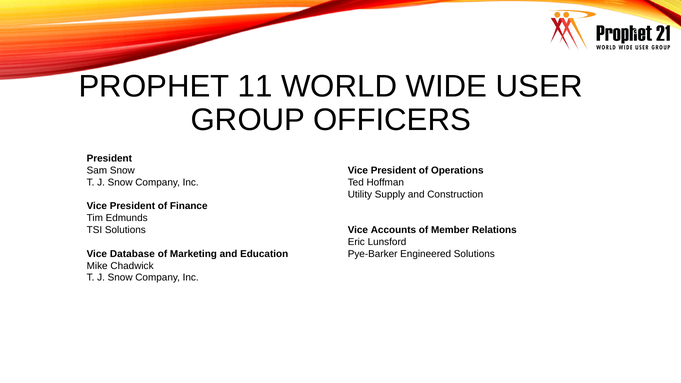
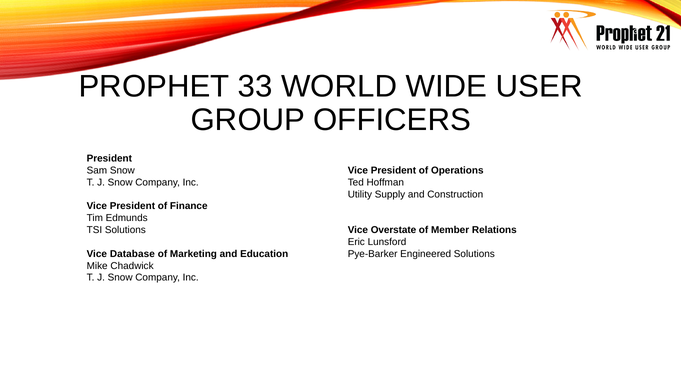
11: 11 -> 33
Accounts: Accounts -> Overstate
